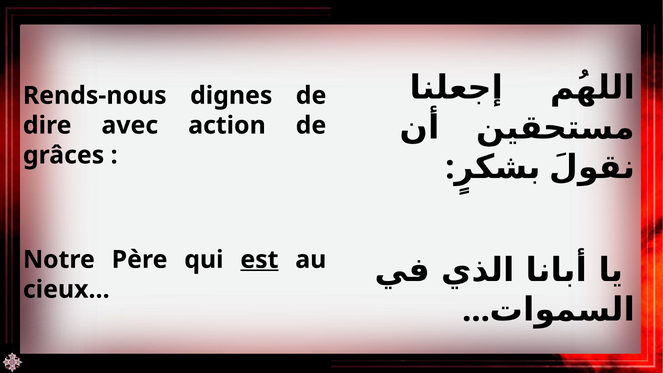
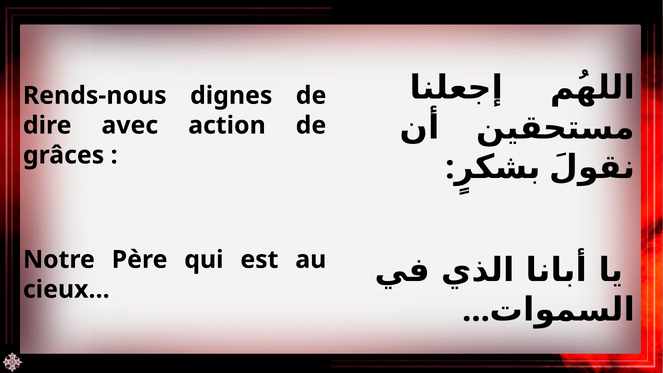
est underline: present -> none
